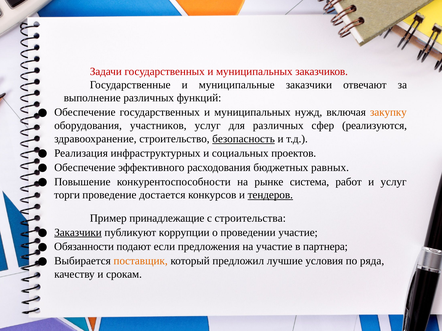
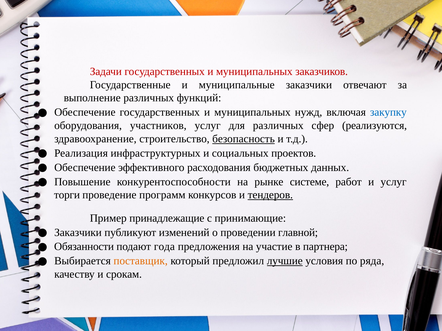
закупку colour: orange -> blue
равных: равных -> данных
система: система -> системе
достается: достается -> программ
строительства: строительства -> принимающие
Заказчики at (78, 233) underline: present -> none
коррупции: коррупции -> изменений
проведении участие: участие -> главной
если: если -> года
лучшие underline: none -> present
